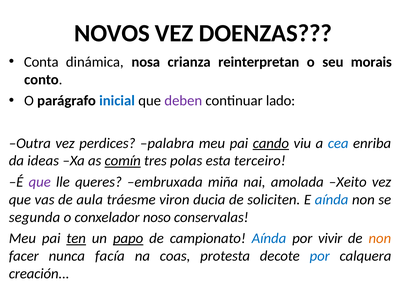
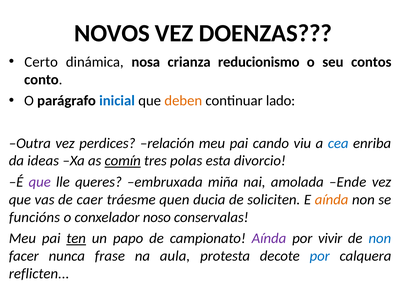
Conta: Conta -> Certo
reinterpretan: reinterpretan -> reducionismo
morais: morais -> contos
deben colour: purple -> orange
palabra: palabra -> relación
cando underline: present -> none
terceiro: terceiro -> divorcio
Xeito: Xeito -> Ende
aula: aula -> caer
viron: viron -> quen
aínda at (332, 200) colour: blue -> orange
segunda: segunda -> funcións
papo underline: present -> none
Aínda at (269, 239) colour: blue -> purple
non at (380, 239) colour: orange -> blue
facía: facía -> frase
coas: coas -> aula
creación: creación -> reflicten
